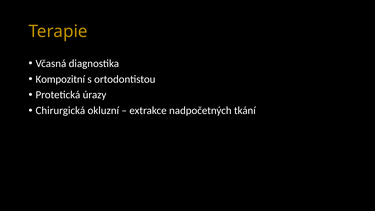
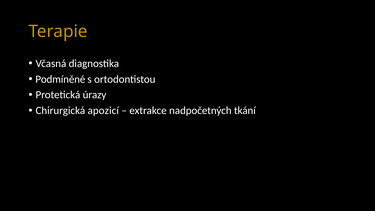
Kompozitní: Kompozitní -> Podmíněné
okluzní: okluzní -> apozicí
